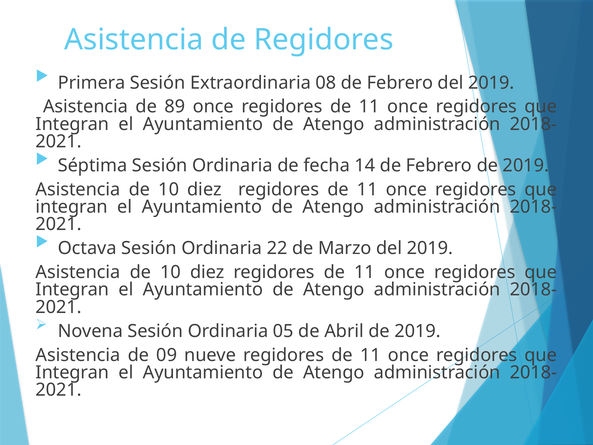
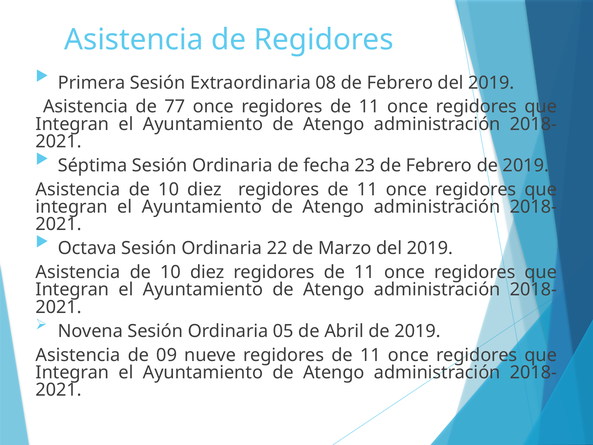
89: 89 -> 77
14: 14 -> 23
